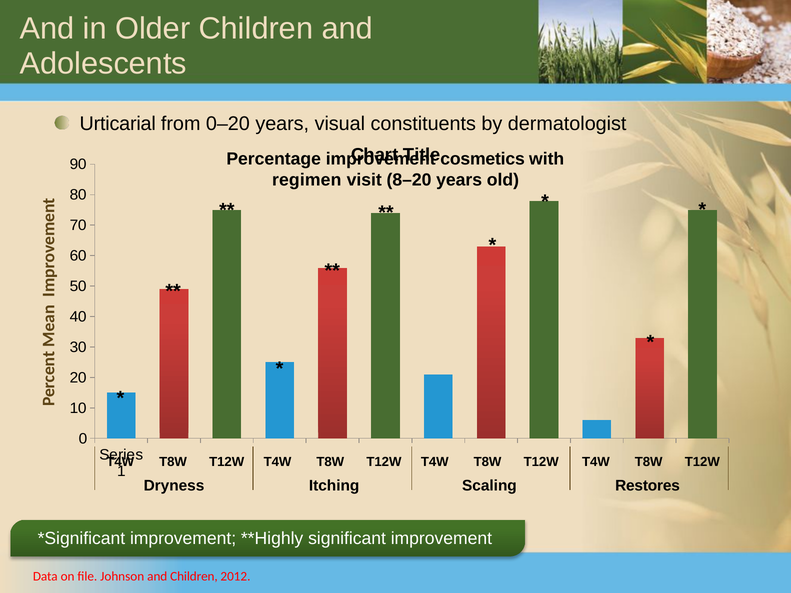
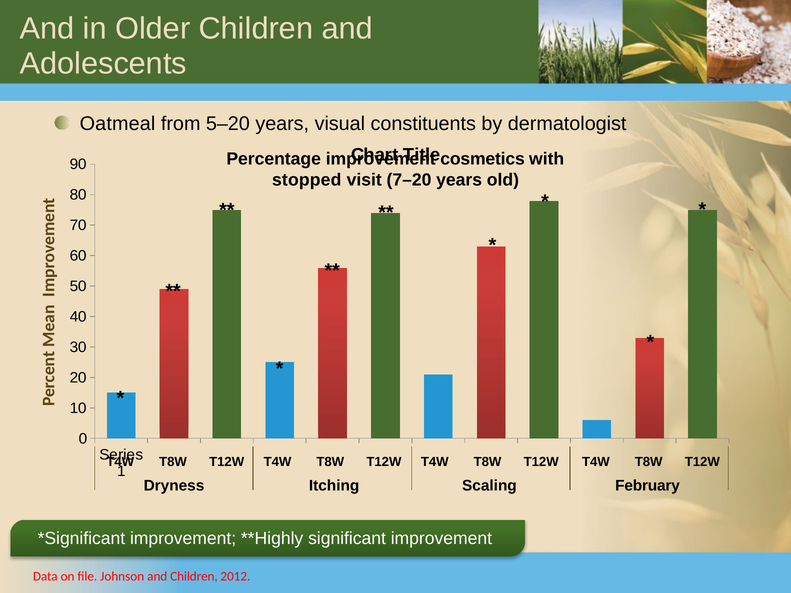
Urticarial: Urticarial -> Oatmeal
0–20: 0–20 -> 5–20
regimen: regimen -> stopped
8–20: 8–20 -> 7–20
Restores: Restores -> February
